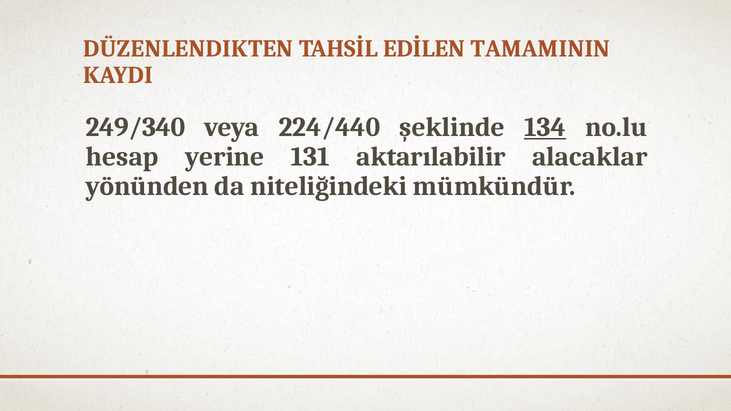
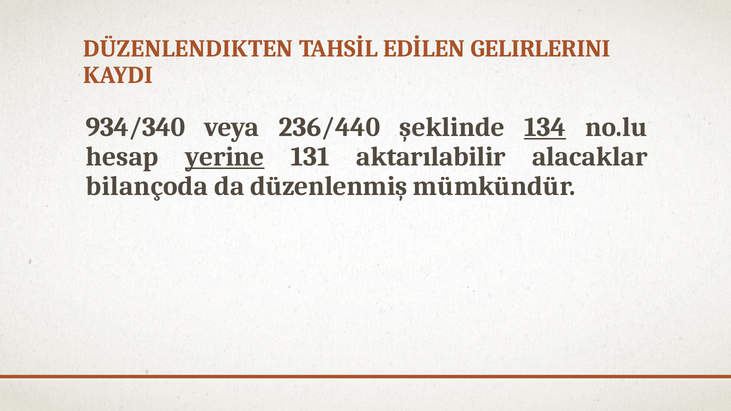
TAMAMININ: TAMAMININ -> GELIRLERINI
249/340: 249/340 -> 934/340
224/440: 224/440 -> 236/440
yerine underline: none -> present
yönünden: yönünden -> bilançoda
niteliğindeki: niteliğindeki -> düzenlenmiş
